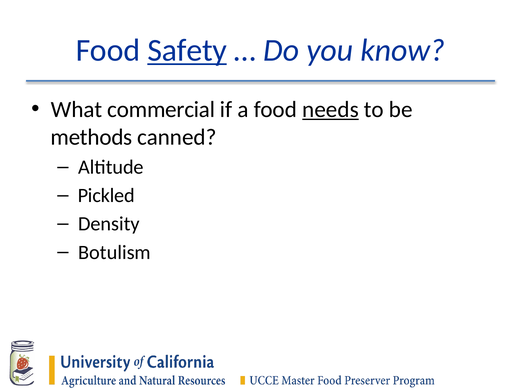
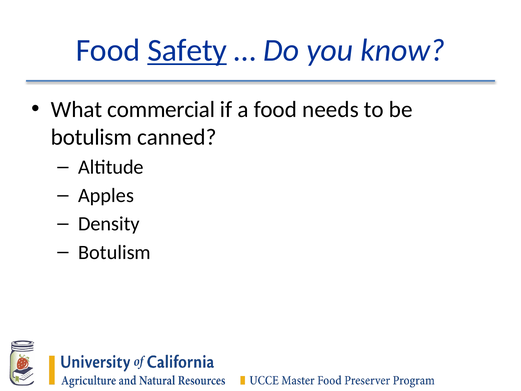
needs underline: present -> none
methods at (91, 137): methods -> botulism
Pickled: Pickled -> Apples
